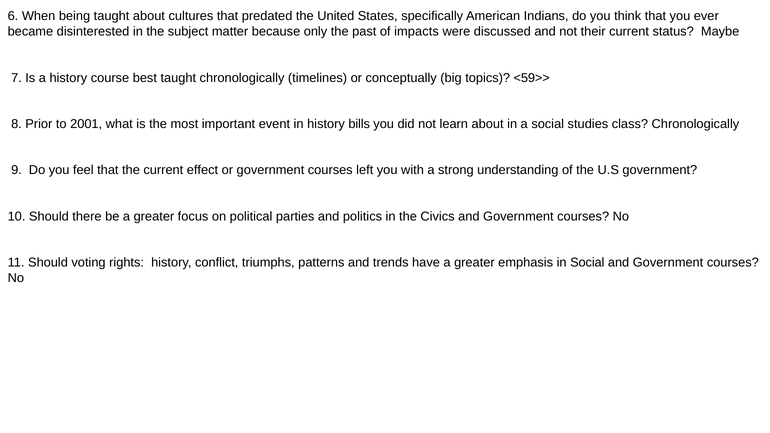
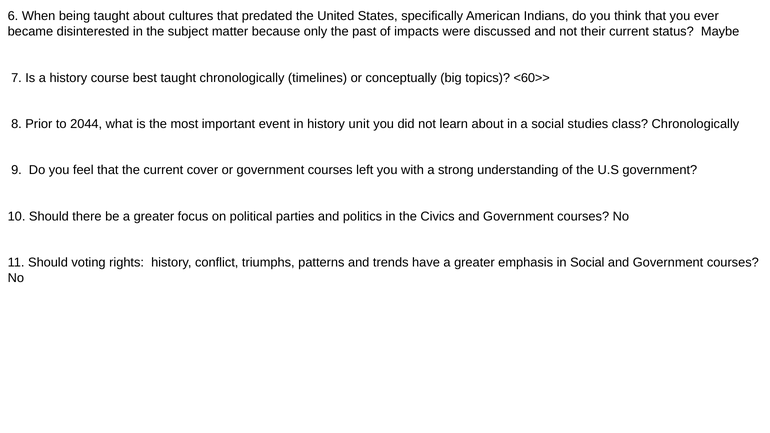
<59>>: <59>> -> <60>>
2001: 2001 -> 2044
bills: bills -> unit
effect: effect -> cover
